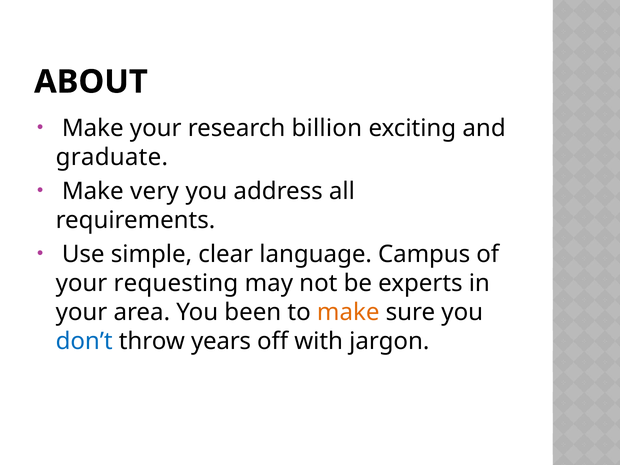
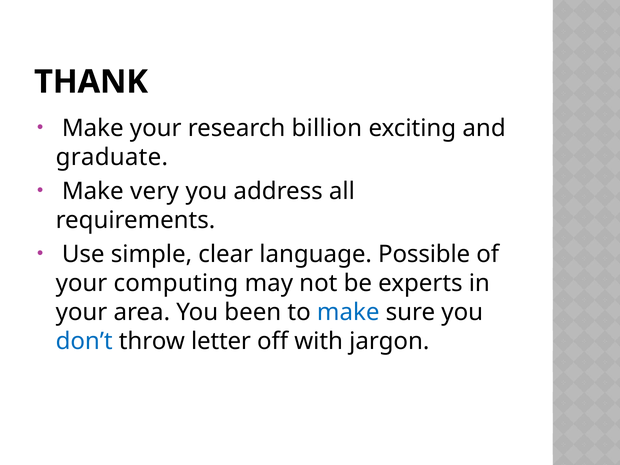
ABOUT: ABOUT -> THANK
Campus: Campus -> Possible
requesting: requesting -> computing
make at (348, 312) colour: orange -> blue
years: years -> letter
